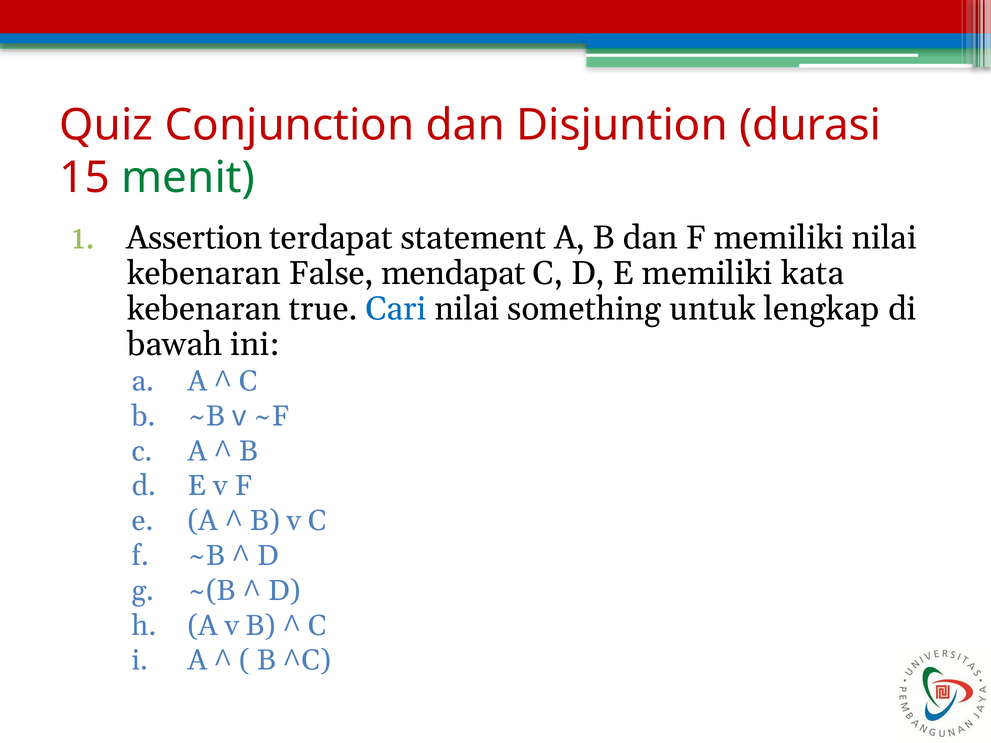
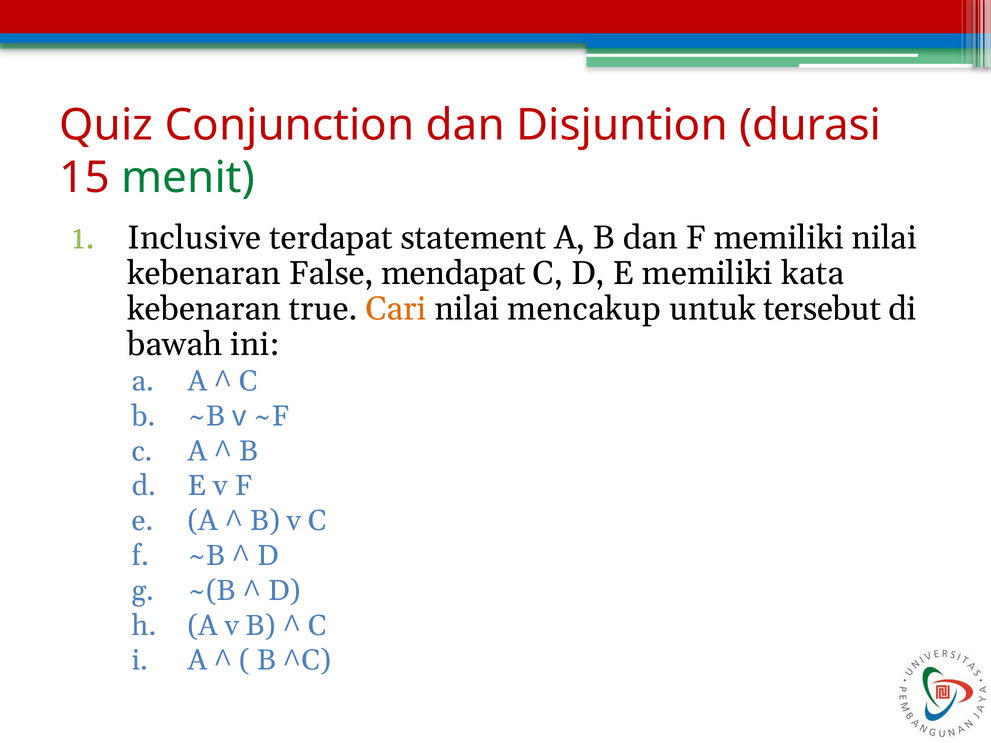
Assertion: Assertion -> Inclusive
Cari colour: blue -> orange
something: something -> mencakup
lengkap: lengkap -> tersebut
